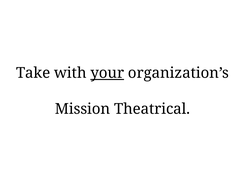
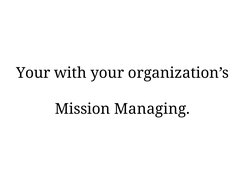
Take at (33, 73): Take -> Your
your at (107, 73) underline: present -> none
Theatrical: Theatrical -> Managing
